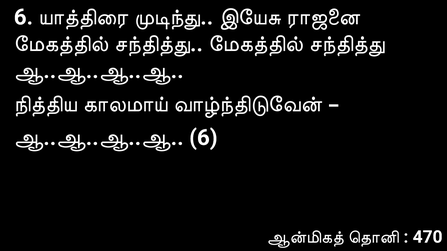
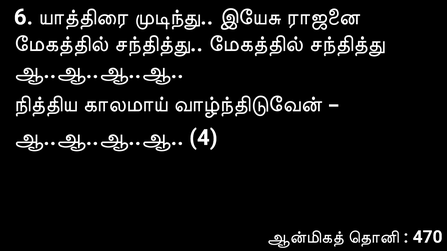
6 at (203, 138): 6 -> 4
